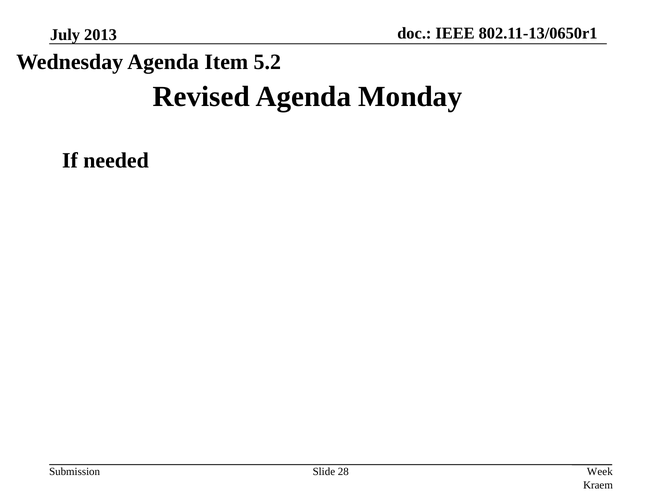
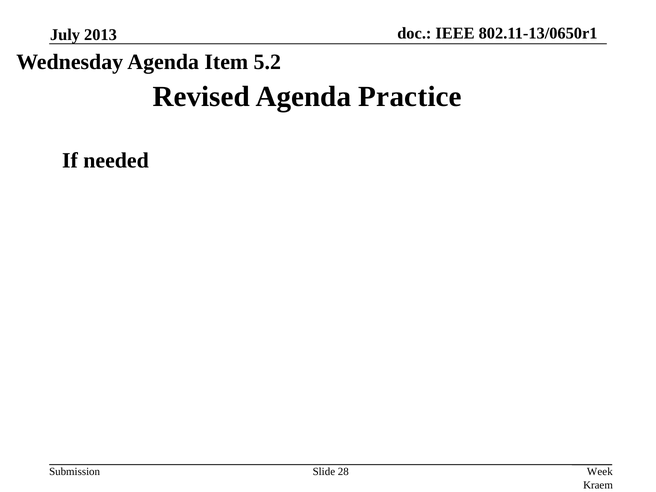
Monday: Monday -> Practice
